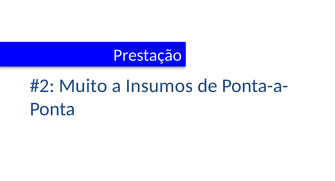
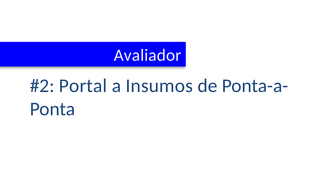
Prestação: Prestação -> Avaliador
Muito: Muito -> Portal
